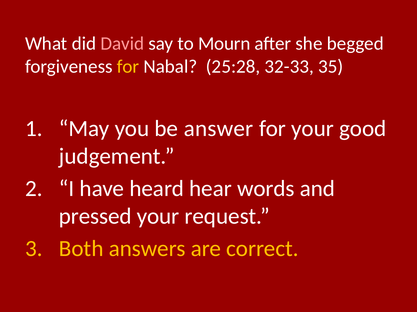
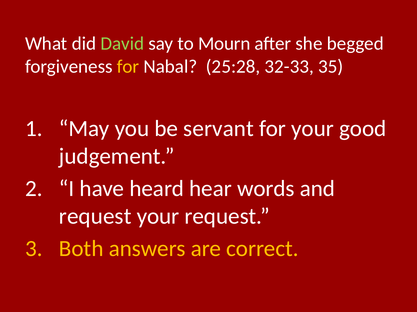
David colour: pink -> light green
answer: answer -> servant
pressed at (95, 217): pressed -> request
